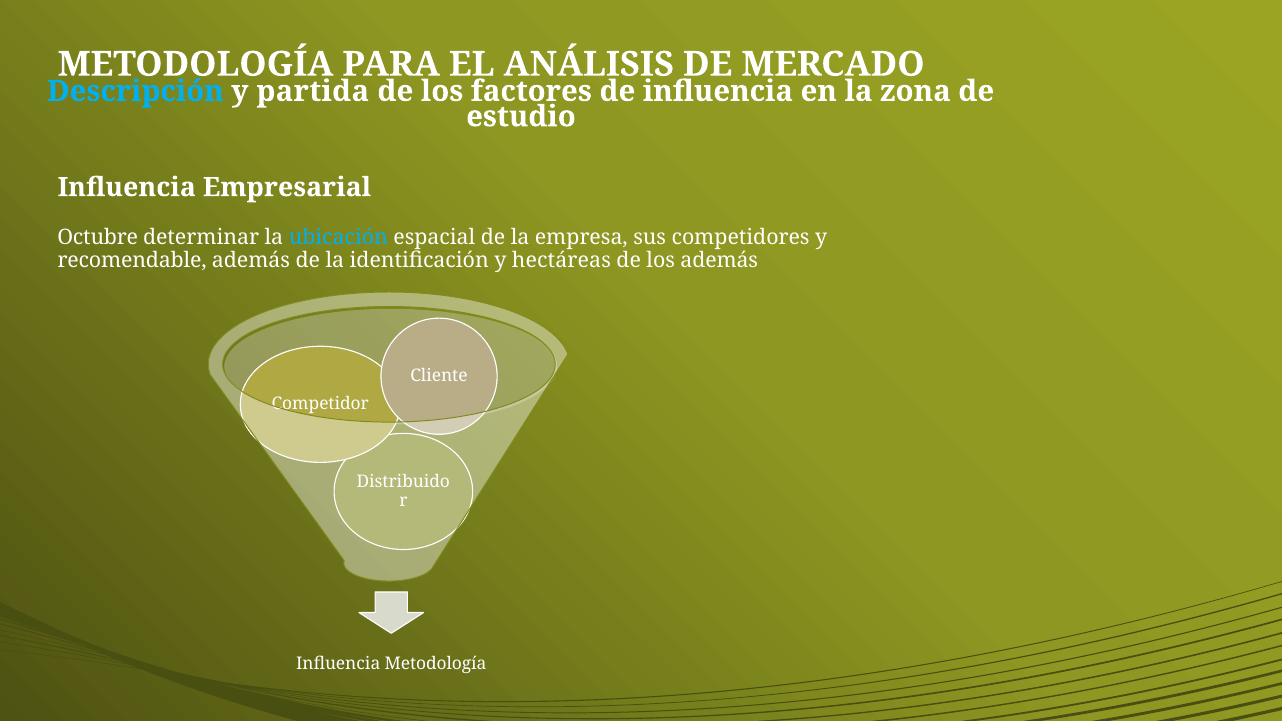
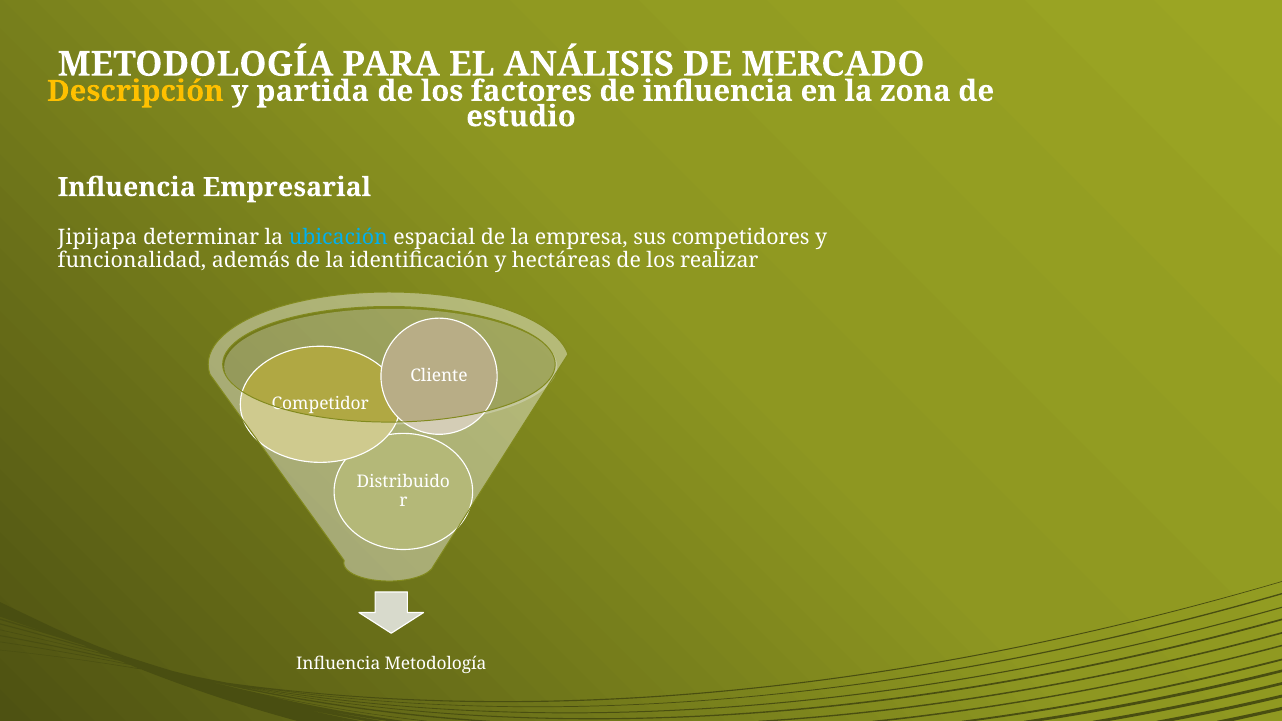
Descripción colour: light blue -> yellow
Octubre: Octubre -> Jipijapa
recomendable: recomendable -> funcionalidad
los además: además -> realizar
